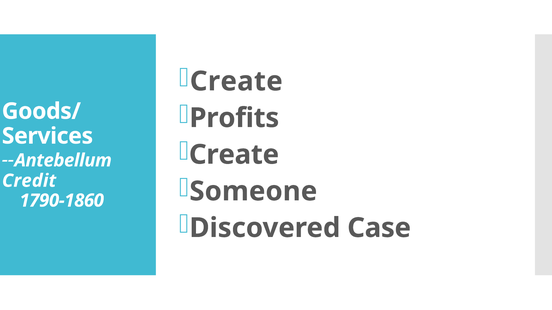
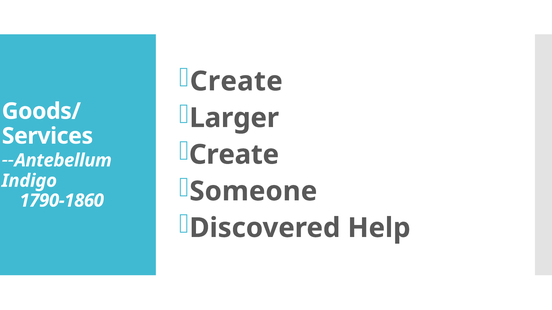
Profits: Profits -> Larger
Credit: Credit -> Indigo
Case: Case -> Help
